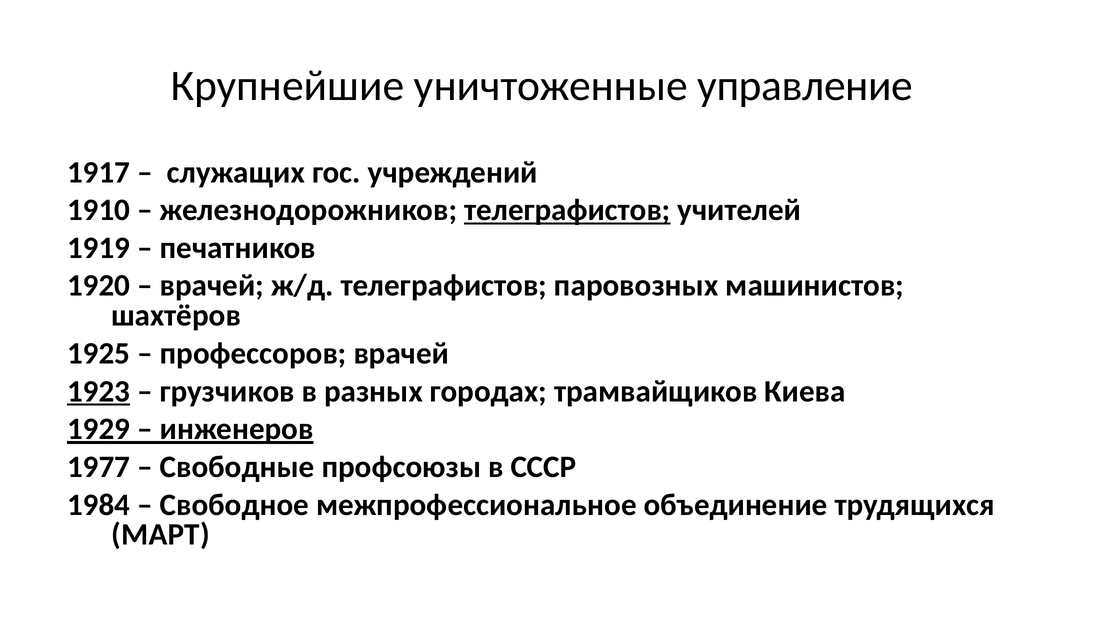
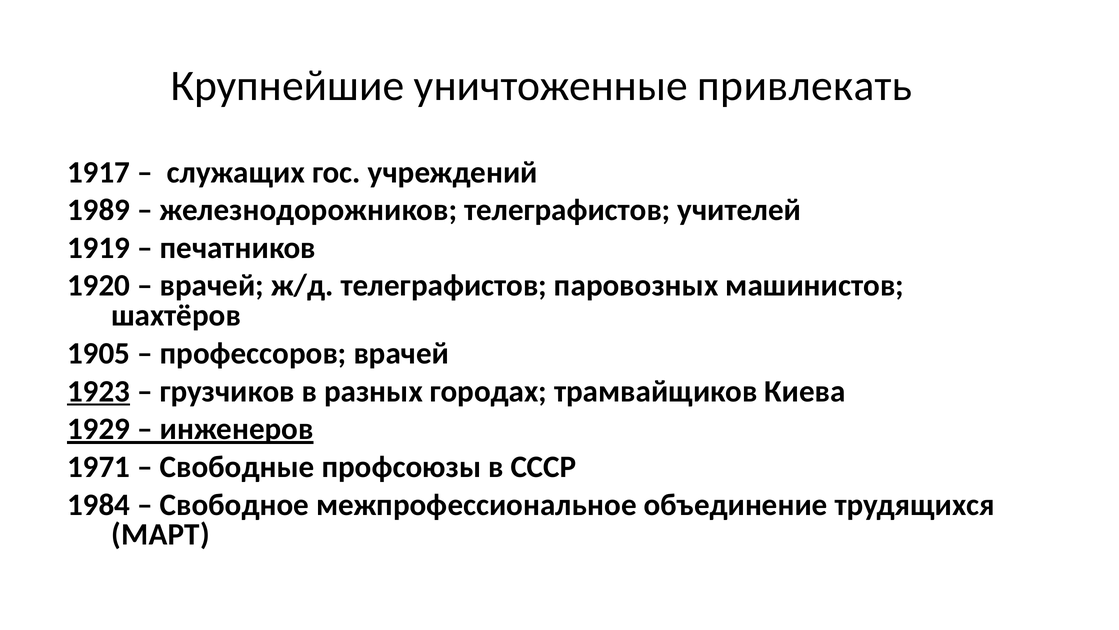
управление: управление -> привлекать
1910: 1910 -> 1989
телеграфистов at (567, 210) underline: present -> none
1925: 1925 -> 1905
1977: 1977 -> 1971
